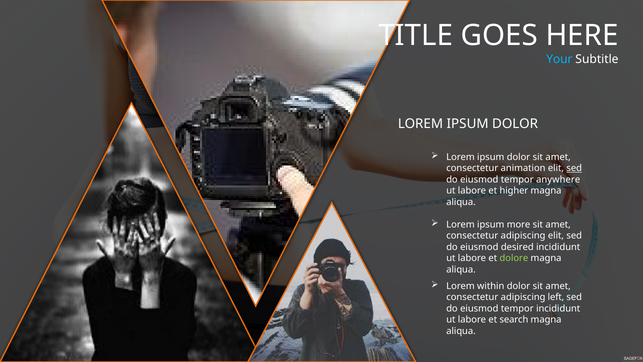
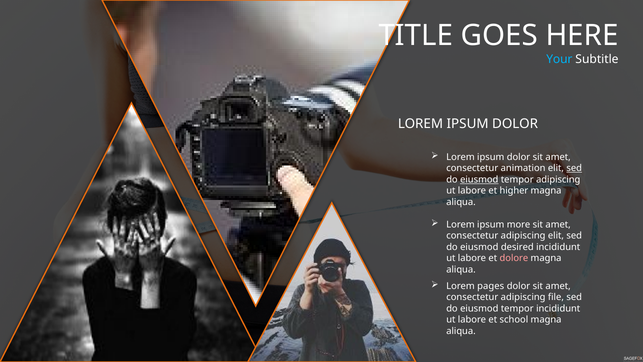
eiusmod at (479, 179) underline: none -> present
tempor anywhere: anywhere -> adipiscing
dolore colour: light green -> pink
within: within -> pages
left: left -> file
search: search -> school
